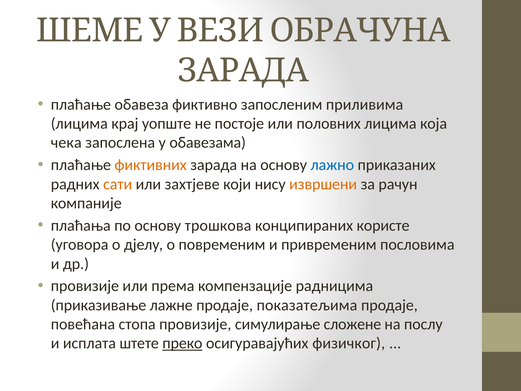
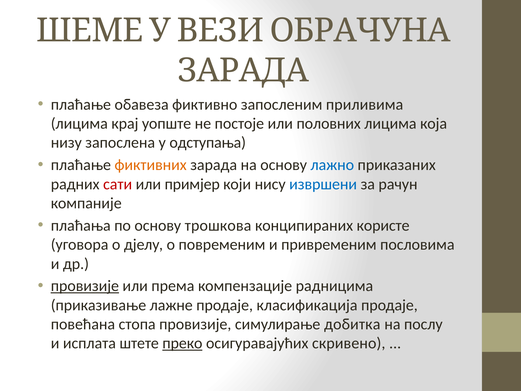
чека: чека -> низу
обавезама: обавезама -> одступања
сати colour: orange -> red
захтјеве: захтјеве -> примјер
извршени colour: orange -> blue
провизије at (85, 286) underline: none -> present
показатељима: показатељима -> класификација
сложене: сложене -> добитка
физичког: физичког -> скривено
